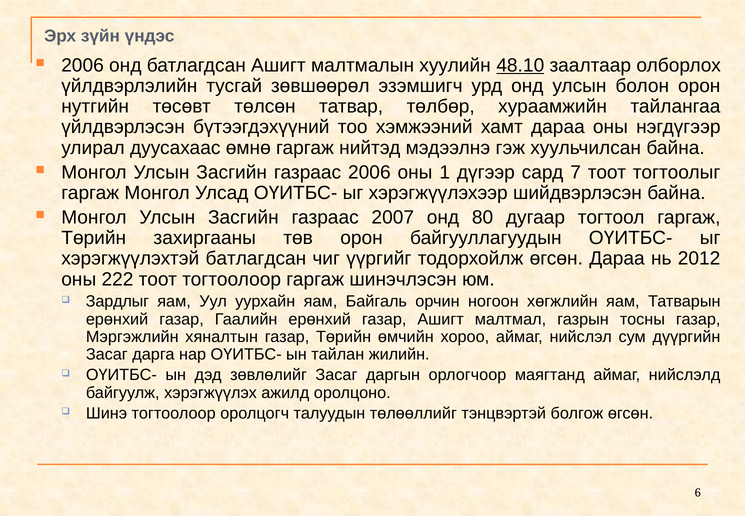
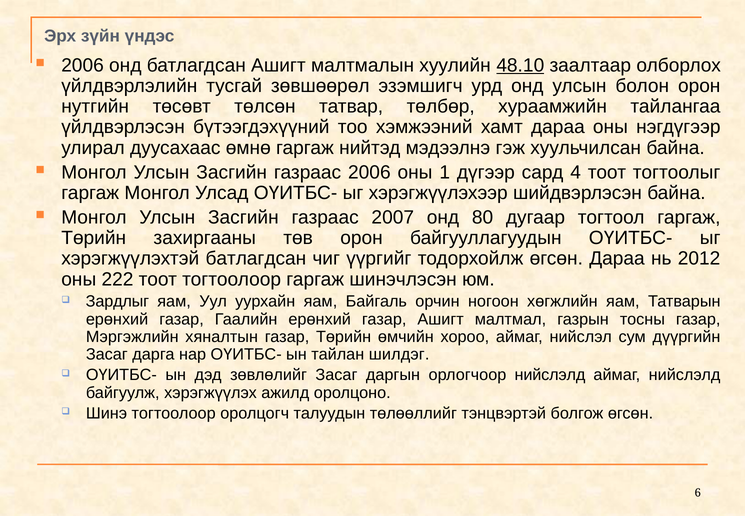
7: 7 -> 4
жилийн: жилийн -> шилдэг
орлогчоор маягтанд: маягтанд -> нийслэлд
